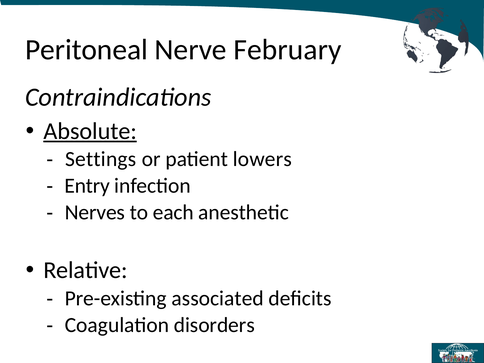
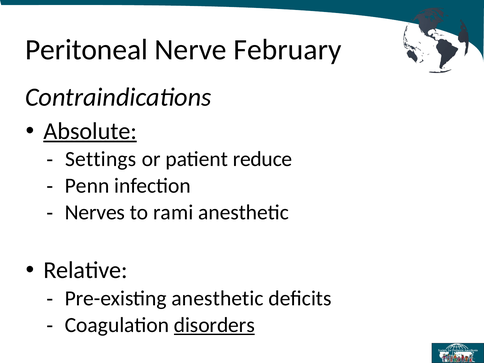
lowers: lowers -> reduce
Entry: Entry -> Penn
each: each -> rami
Pre-existing associated: associated -> anesthetic
disorders underline: none -> present
